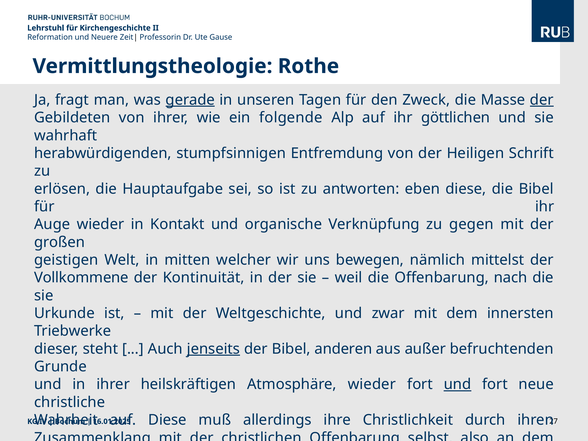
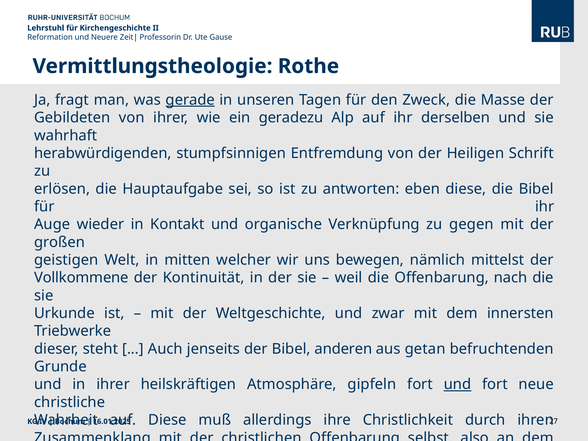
der at (542, 100) underline: present -> none
folgende: folgende -> geradezu
göttlichen: göttlichen -> derselben
jenseits underline: present -> none
außer: außer -> getan
Atmosphäre wieder: wieder -> gipfeln
